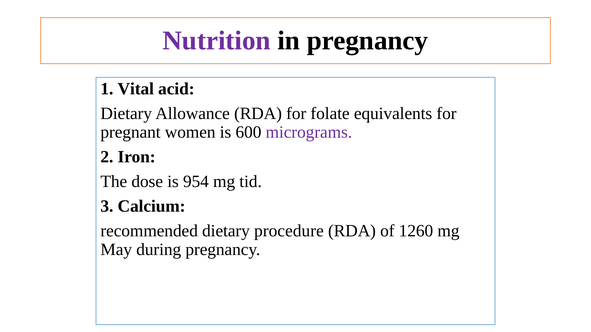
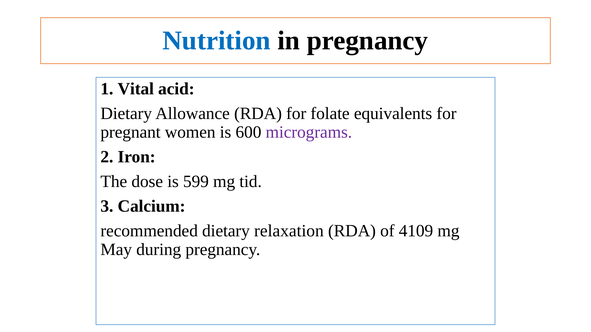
Nutrition colour: purple -> blue
954: 954 -> 599
procedure: procedure -> relaxation
1260: 1260 -> 4109
